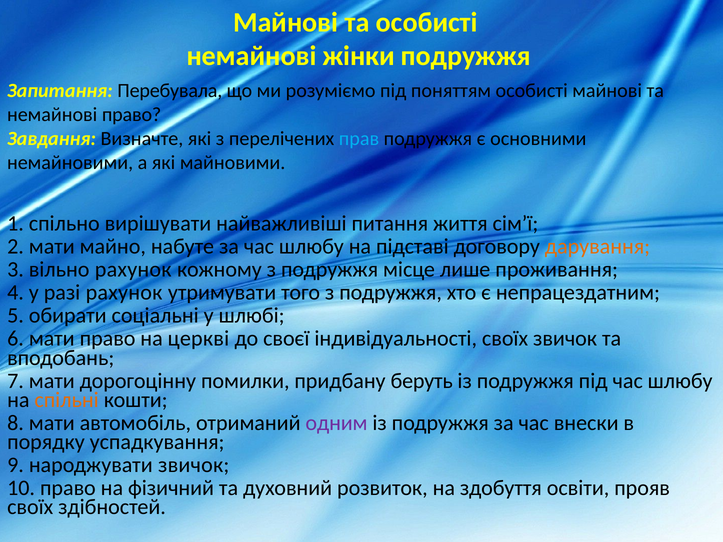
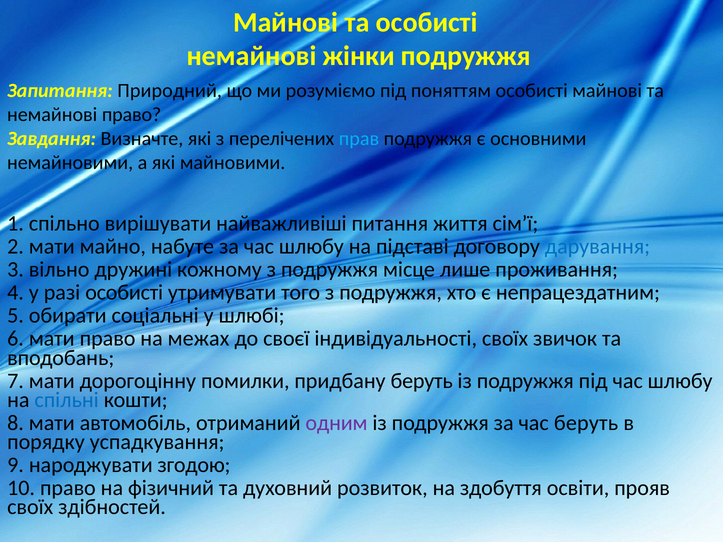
Перебувала: Перебувала -> Природний
дарування colour: orange -> blue
вільно рахунок: рахунок -> дружині
разі рахунок: рахунок -> особисті
церкві: церкві -> межах
спільні colour: orange -> blue
час внески: внески -> беруть
народжувати звичок: звичок -> згодою
